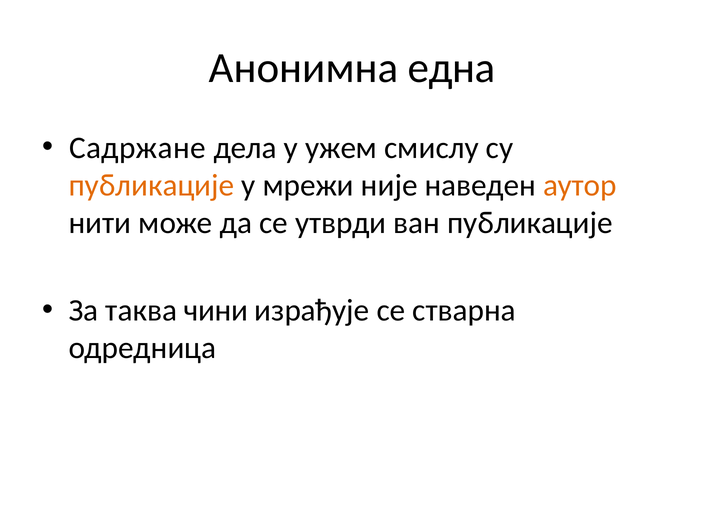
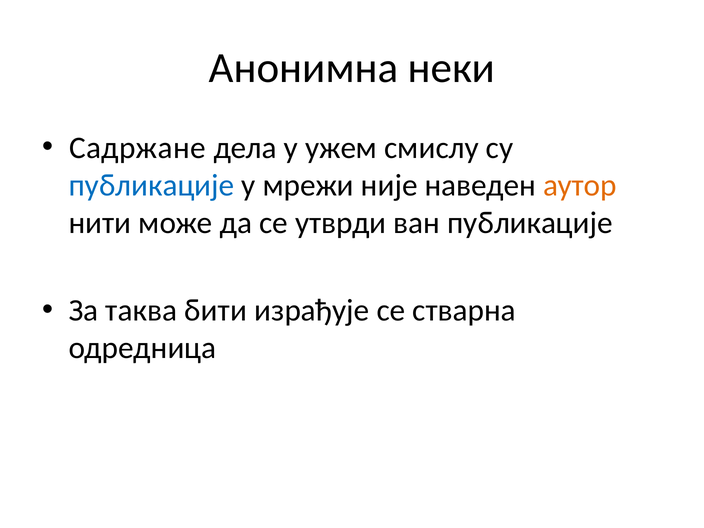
една: една -> неки
публикације at (151, 185) colour: orange -> blue
чини: чини -> бити
